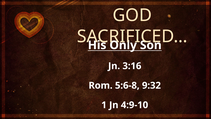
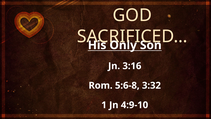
9:32: 9:32 -> 3:32
